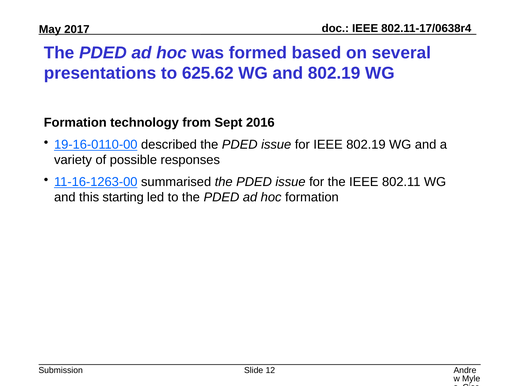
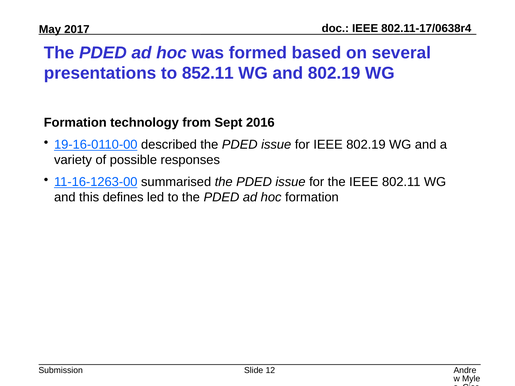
625.62: 625.62 -> 852.11
starting: starting -> defines
